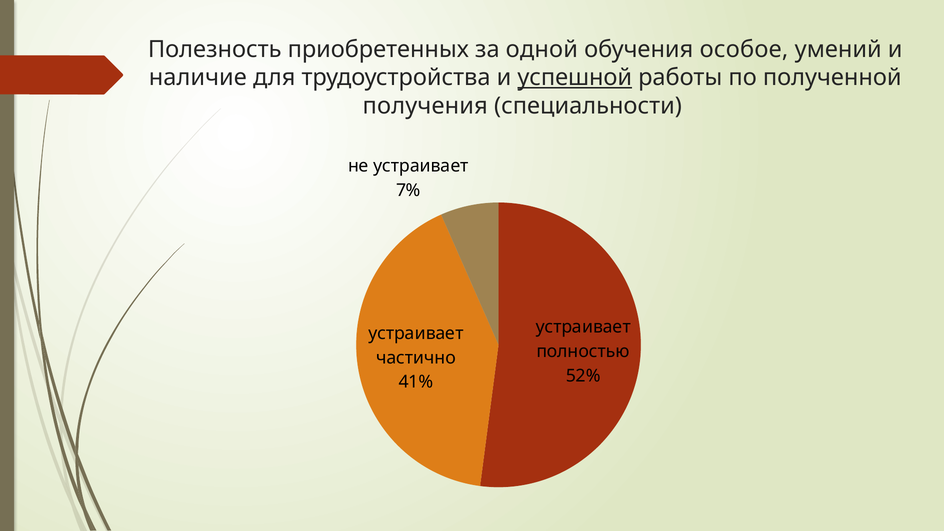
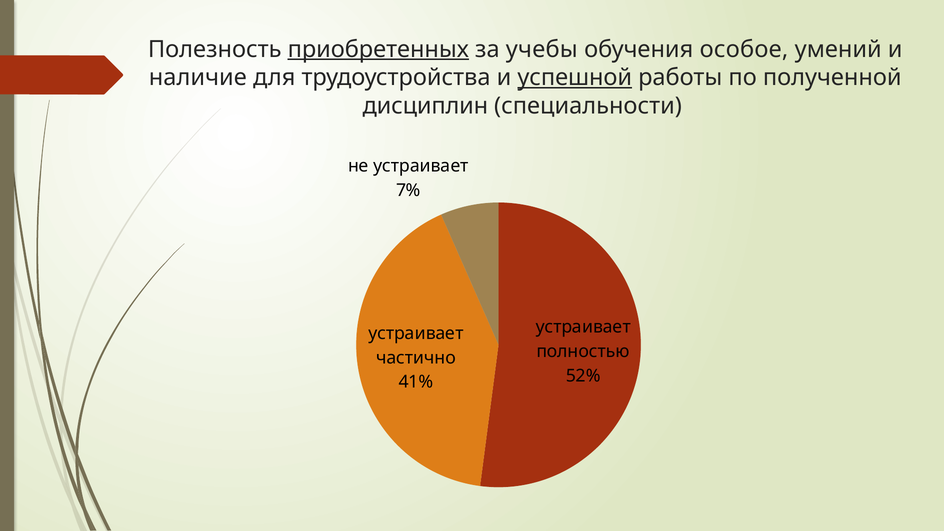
приобретенных underline: none -> present
одной: одной -> учебы
получения: получения -> дисциплин
